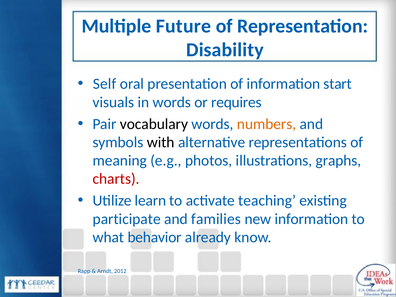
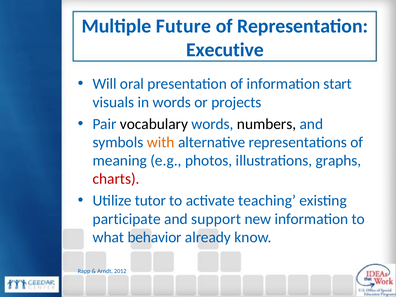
Disability: Disability -> Executive
Self: Self -> Will
requires: requires -> projects
numbers colour: orange -> black
with colour: black -> orange
learn: learn -> tutor
families: families -> support
